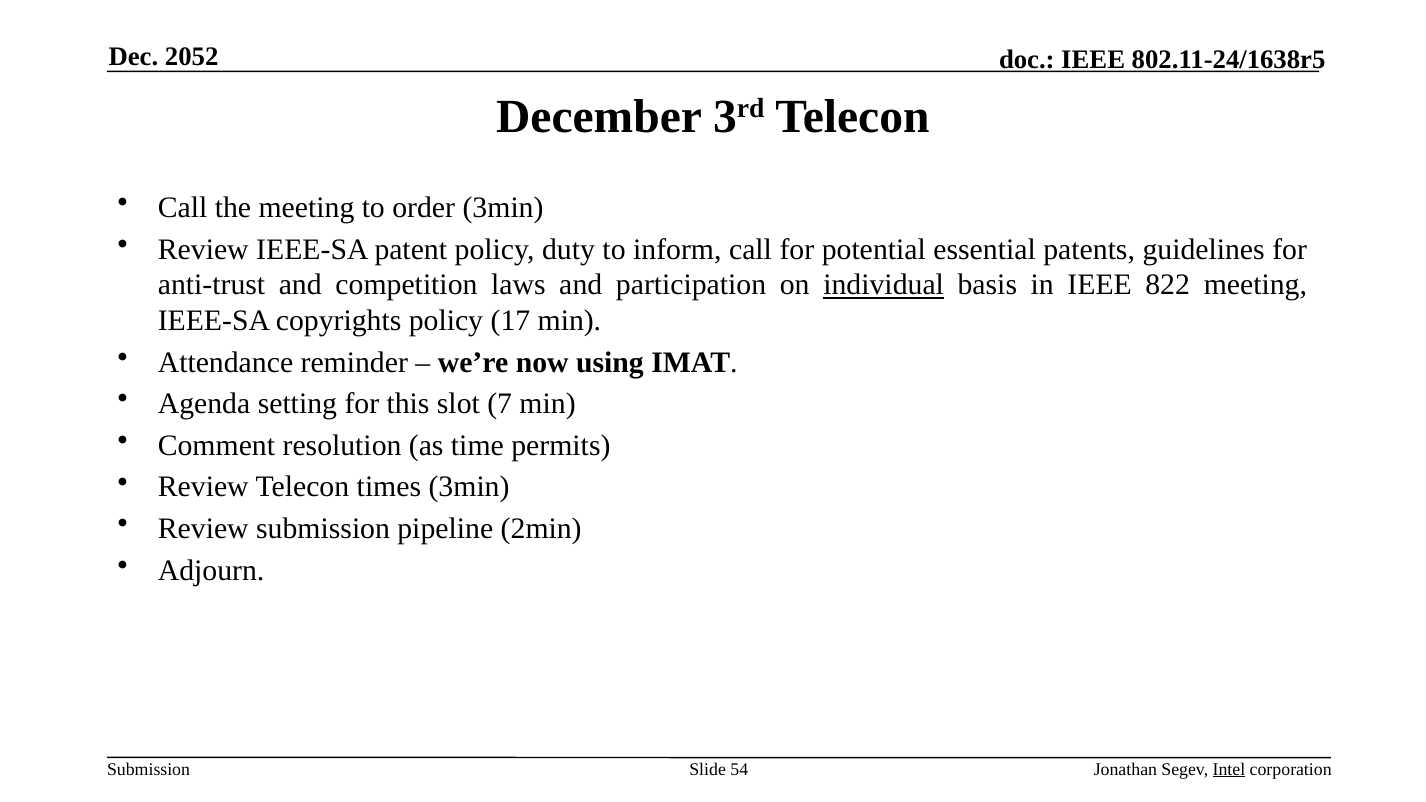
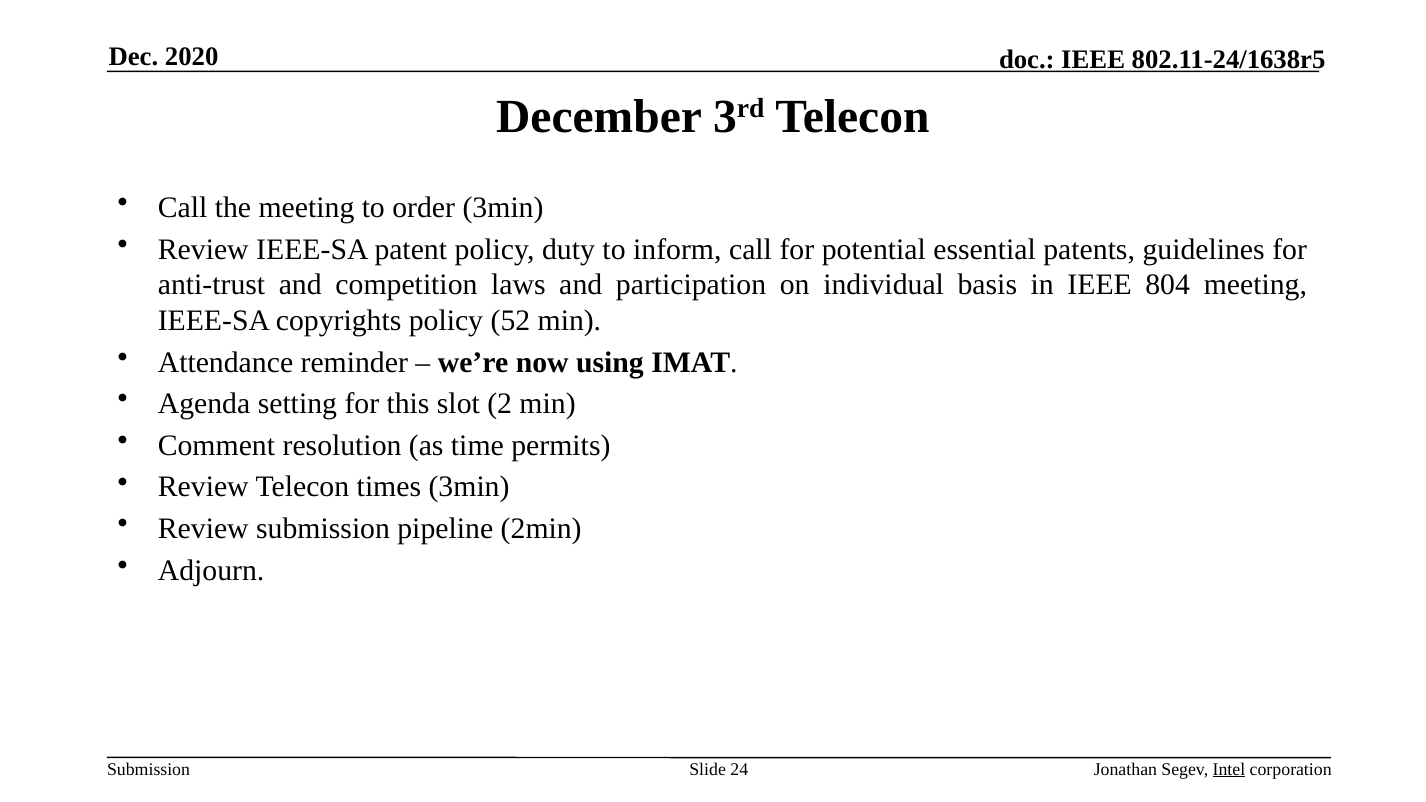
2052: 2052 -> 2020
individual underline: present -> none
822: 822 -> 804
17: 17 -> 52
7: 7 -> 2
54: 54 -> 24
